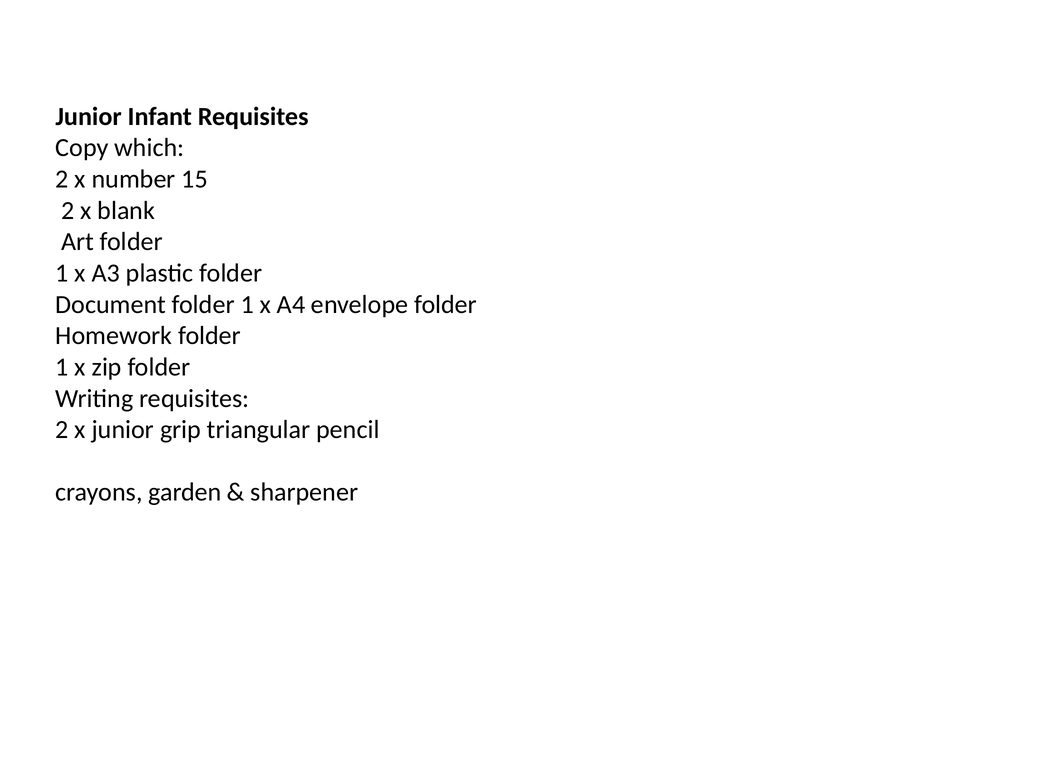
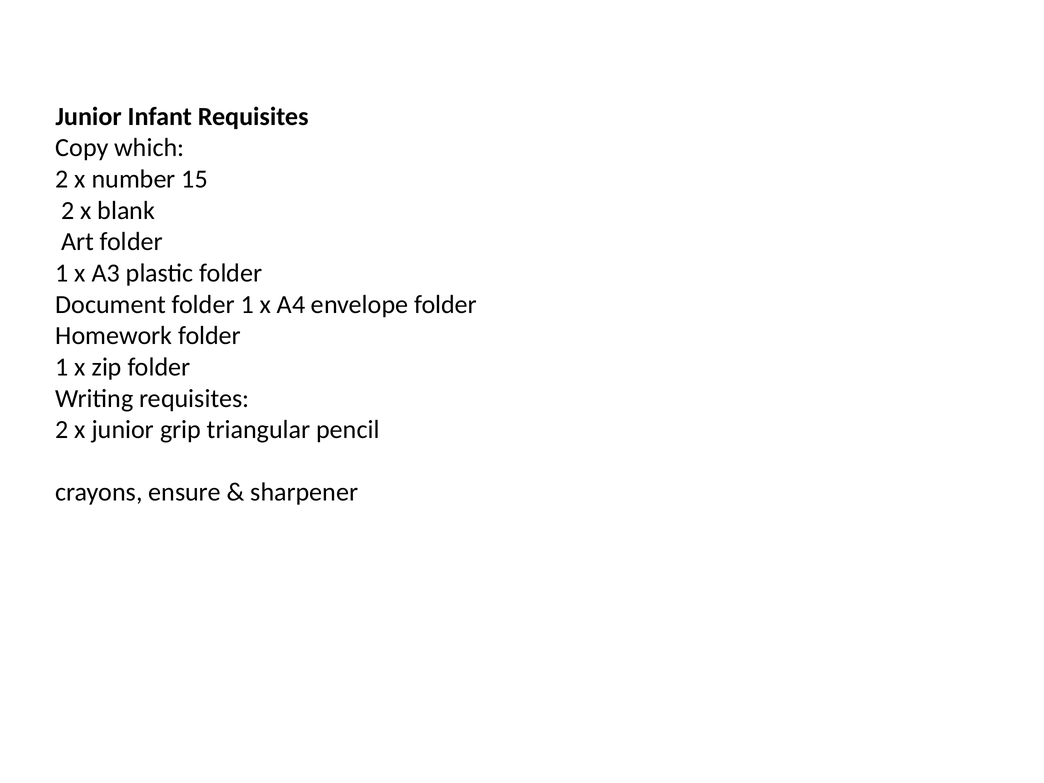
garden: garden -> ensure
